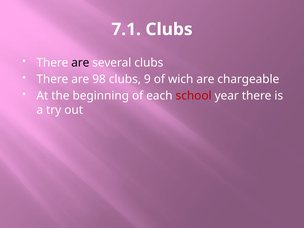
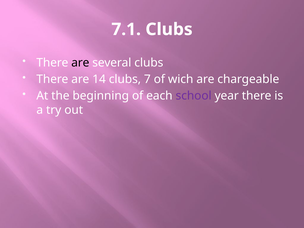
98: 98 -> 14
9: 9 -> 7
school colour: red -> purple
